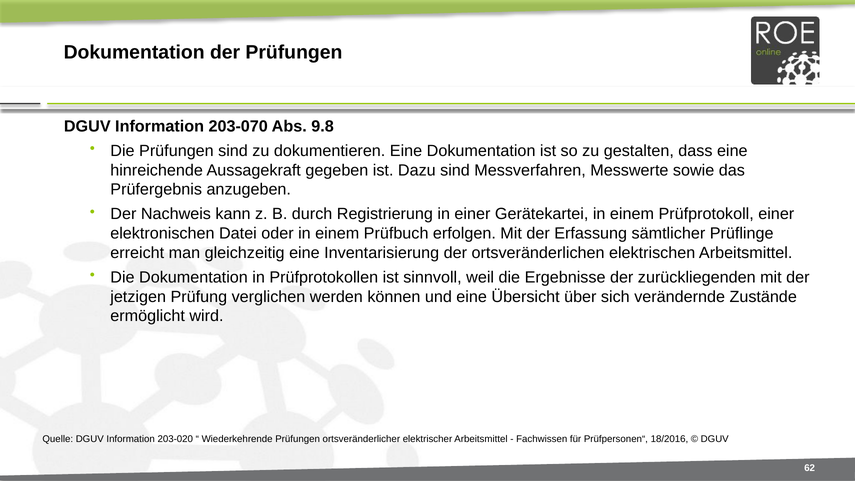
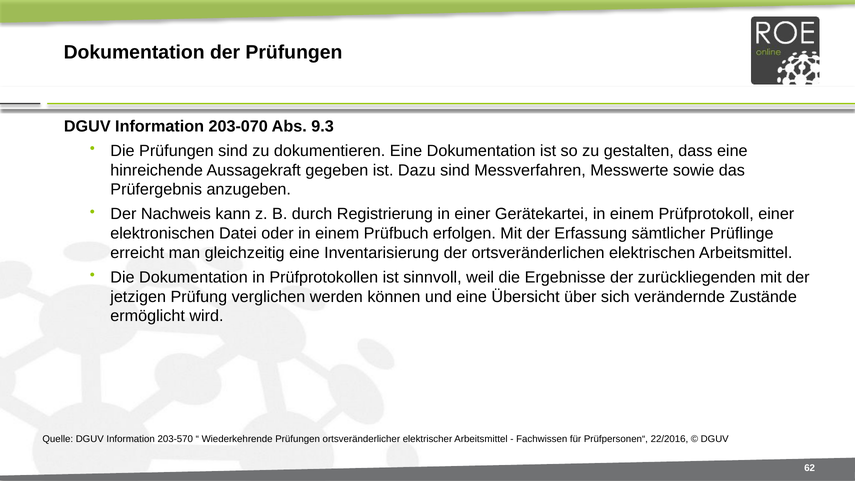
9.8: 9.8 -> 9.3
203-020: 203-020 -> 203-570
18/2016: 18/2016 -> 22/2016
